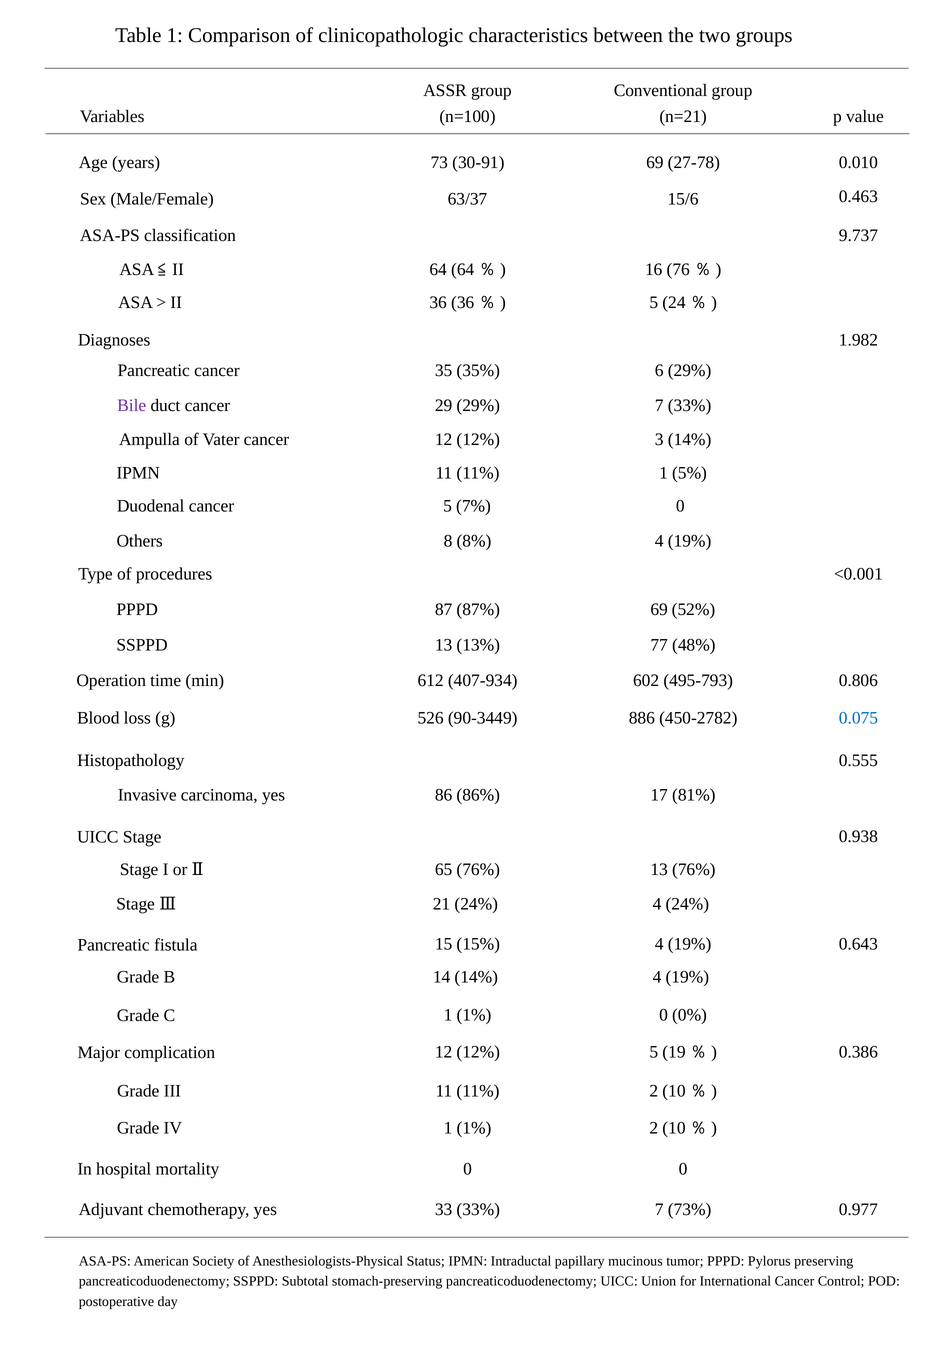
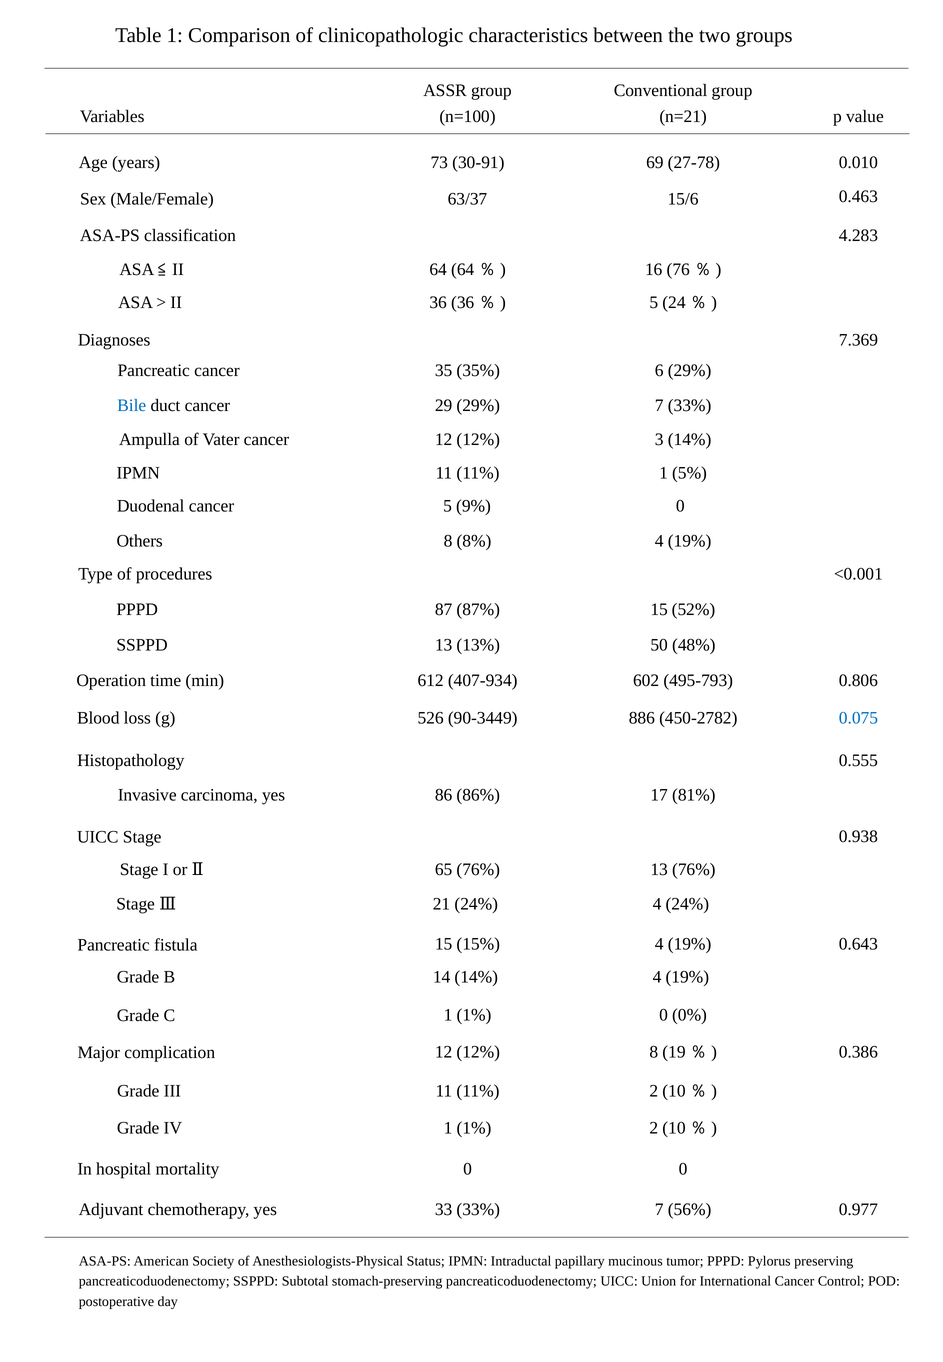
9.737: 9.737 -> 4.283
1.982: 1.982 -> 7.369
Bile colour: purple -> blue
7%: 7% -> 9%
PPPD 69: 69 -> 15
77: 77 -> 50
complication 5: 5 -> 8
73%: 73% -> 56%
